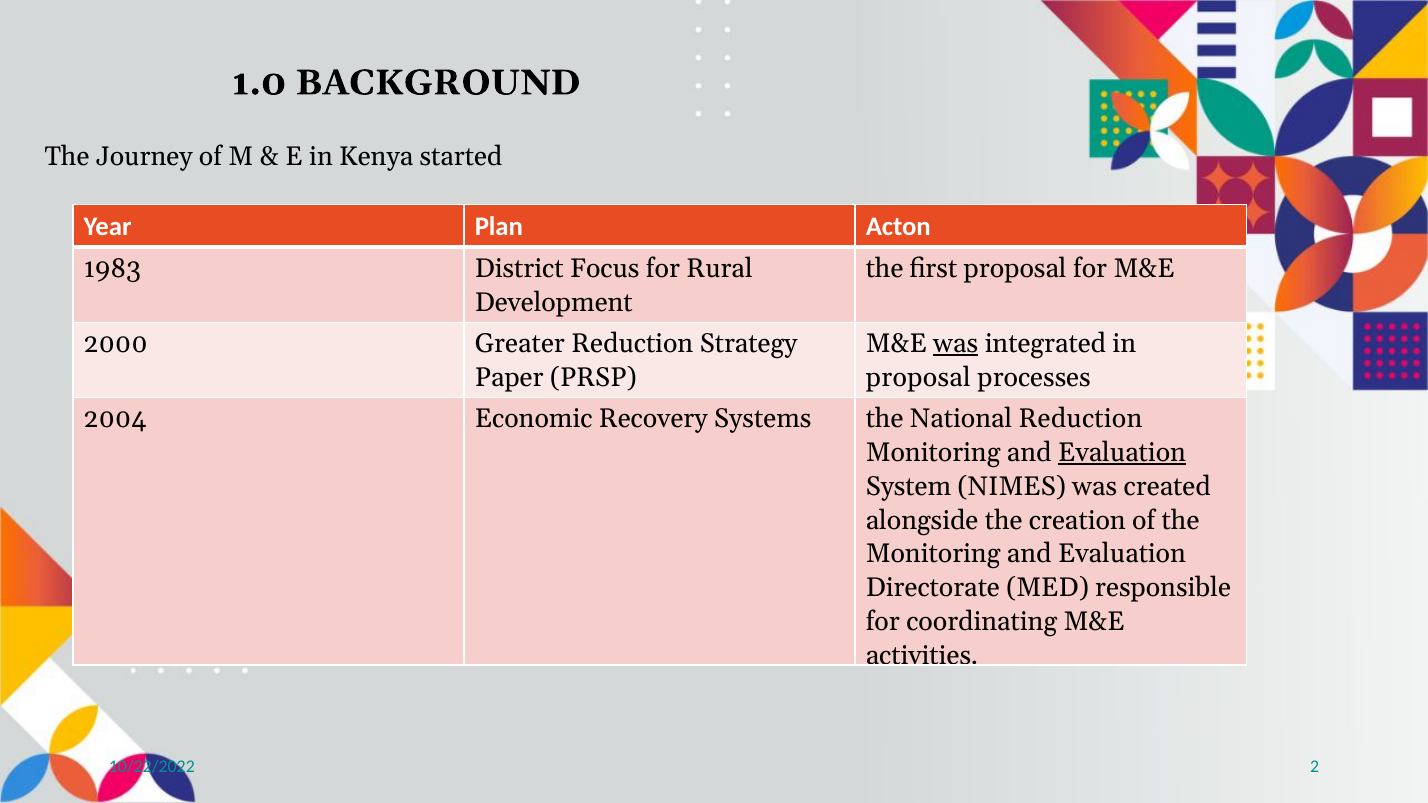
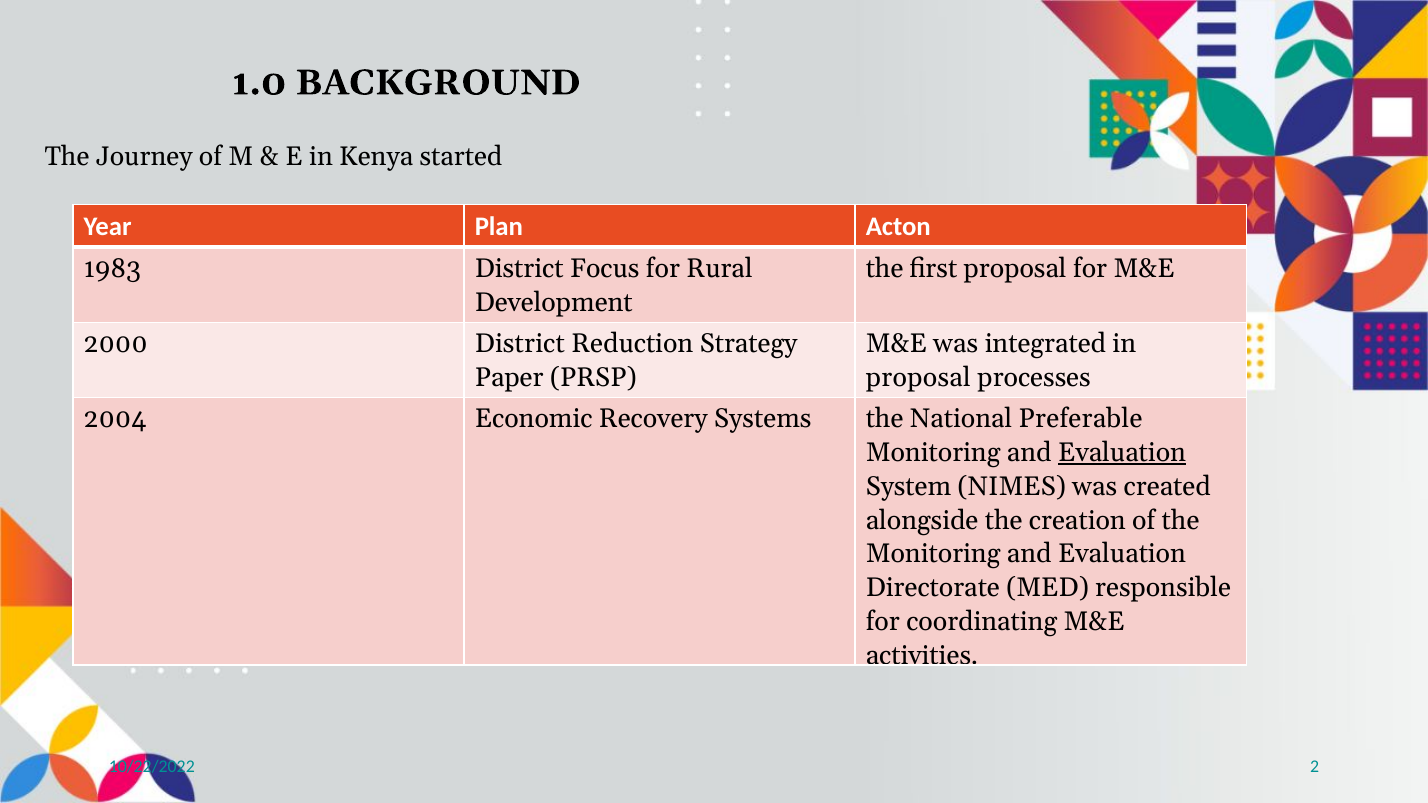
2000 Greater: Greater -> District
was at (956, 344) underline: present -> none
National Reduction: Reduction -> Preferable
